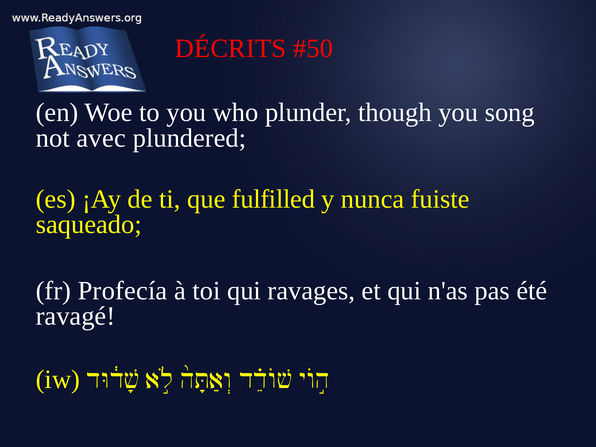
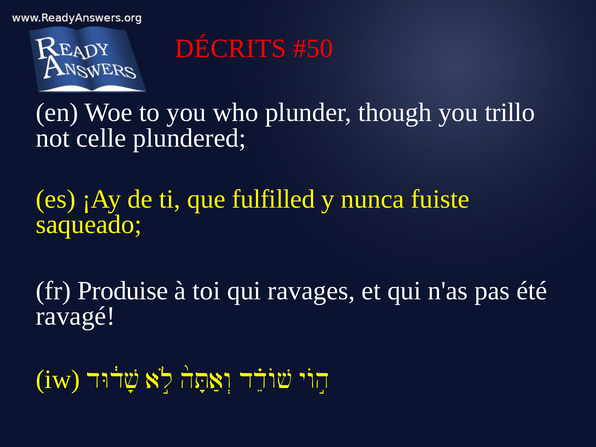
song: song -> trillo
avec: avec -> celle
Profecía: Profecía -> Produise
